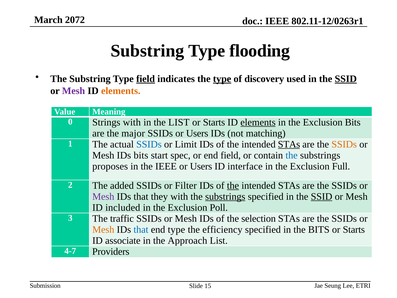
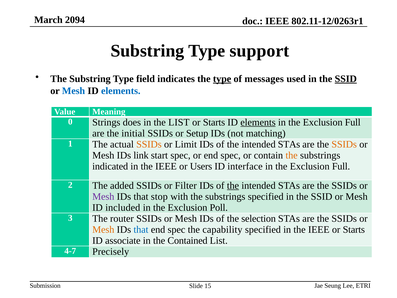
2072: 2072 -> 2094
flooding: flooding -> support
field at (146, 79) underline: present -> none
discovery: discovery -> messages
Mesh at (74, 91) colour: purple -> blue
elements at (121, 91) colour: orange -> blue
Strings with: with -> does
Bits at (353, 122): Bits -> Full
major: major -> initial
SSIDs or Users: Users -> Setup
SSIDs at (149, 144) colour: blue -> orange
STAs at (289, 144) underline: present -> none
IDs bits: bits -> link
or end field: field -> spec
the at (292, 155) colour: blue -> orange
proposes: proposes -> indicated
they: they -> stop
substrings at (225, 196) underline: present -> none
SSID at (322, 196) underline: present -> none
traffic: traffic -> router
type at (176, 229): type -> spec
efficiency: efficiency -> capability
specified in the BITS: BITS -> IEEE
Approach: Approach -> Contained
Providers: Providers -> Precisely
